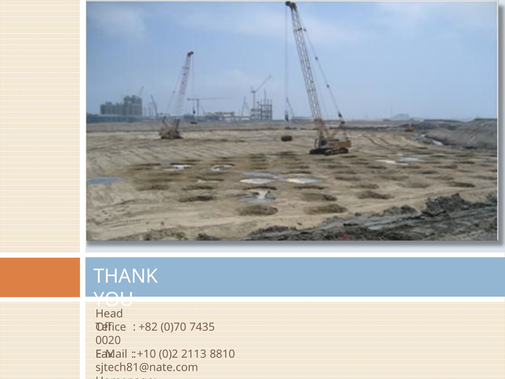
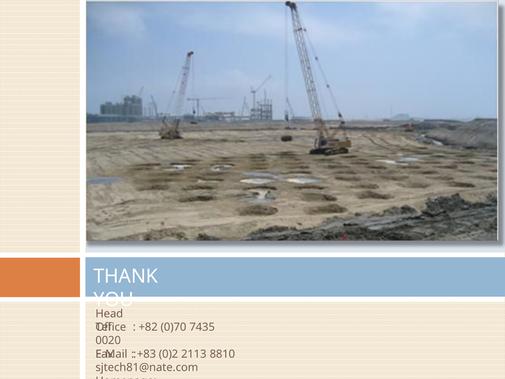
+10: +10 -> +83
